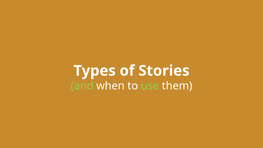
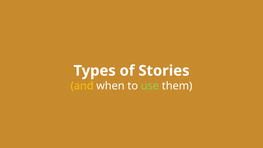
and colour: light green -> yellow
